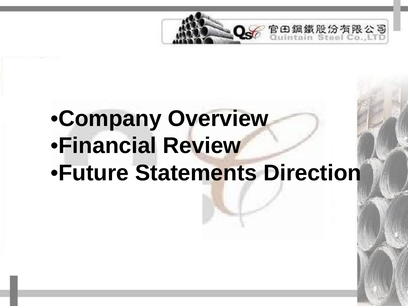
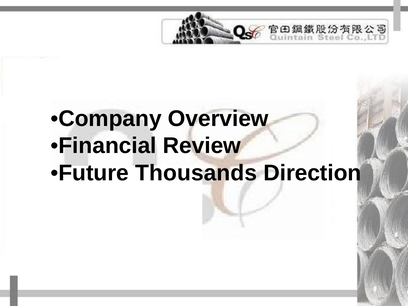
Statements: Statements -> Thousands
